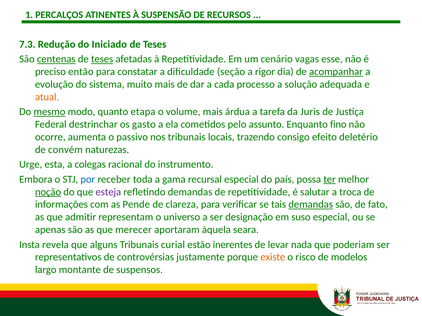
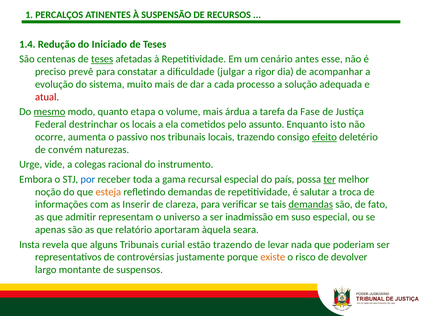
7.3: 7.3 -> 1.4
centenas underline: present -> none
vagas: vagas -> antes
então: então -> prevê
seção: seção -> julgar
acompanhar underline: present -> none
atual colour: orange -> red
Juris: Juris -> Fase
os gasto: gasto -> locais
fino: fino -> isto
efeito underline: none -> present
esta: esta -> vide
noção underline: present -> none
esteja colour: purple -> orange
Pende: Pende -> Inserir
designação: designação -> inadmissão
merecer: merecer -> relatório
estão inerentes: inerentes -> trazendo
modelos: modelos -> devolver
